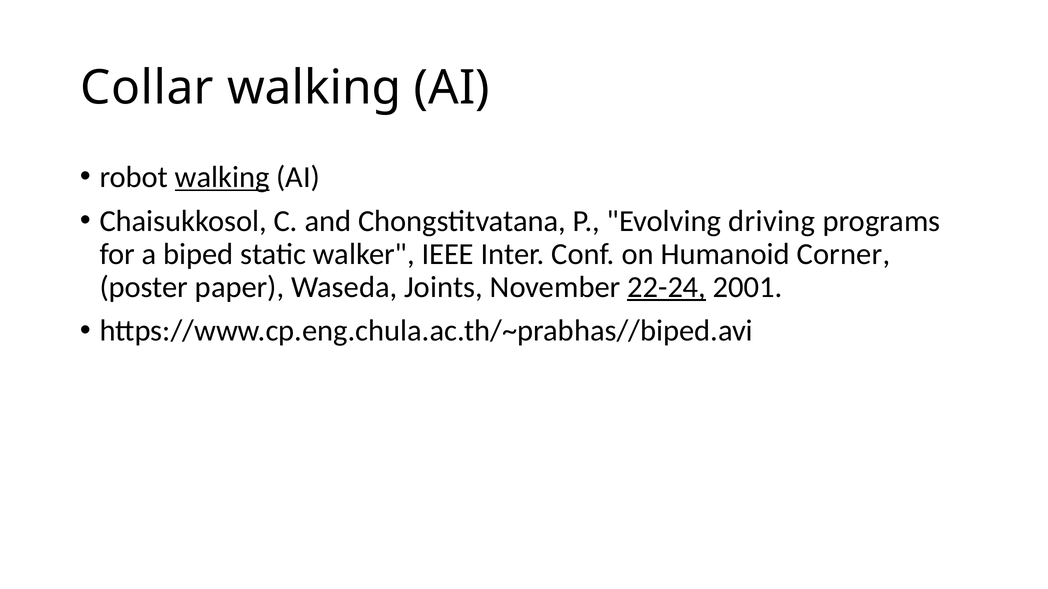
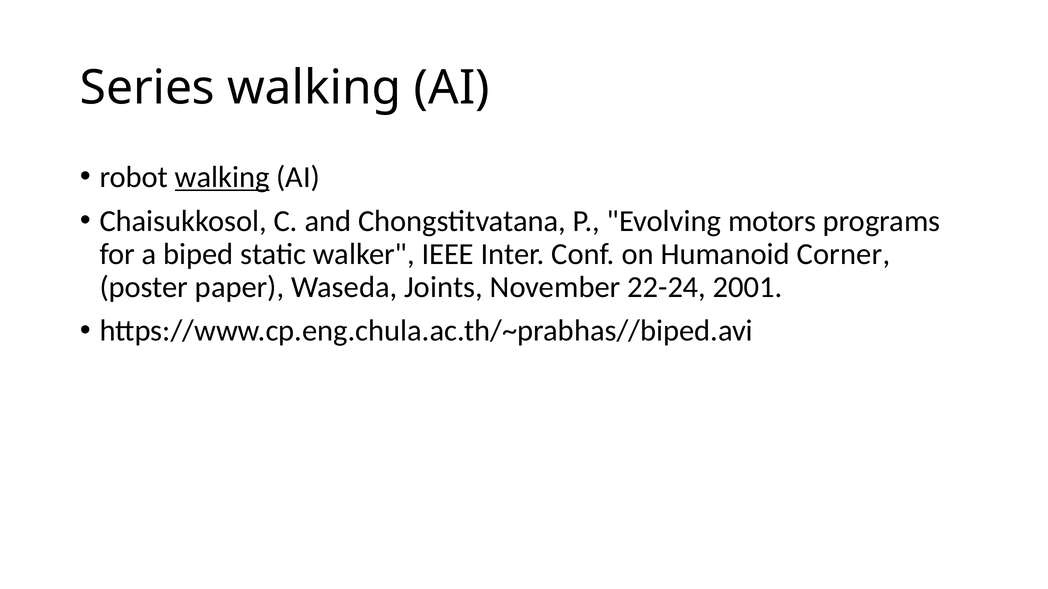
Collar: Collar -> Series
driving: driving -> motors
22-24 underline: present -> none
